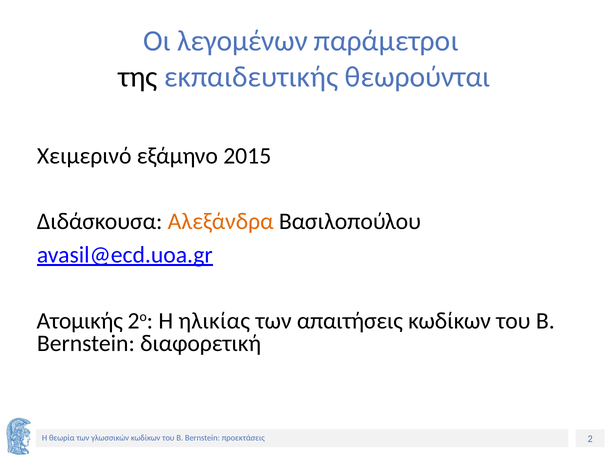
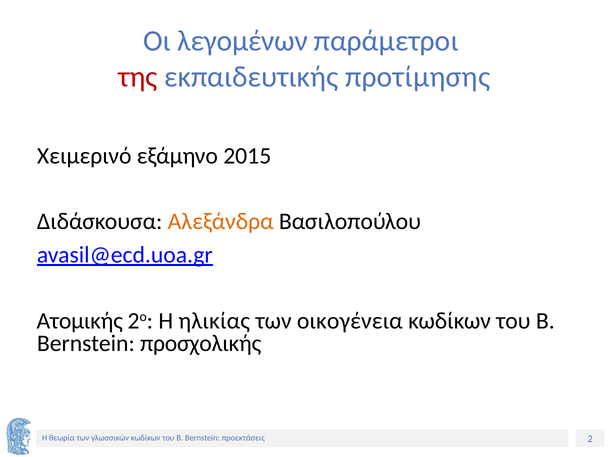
της colour: black -> red
θεωρούνται: θεωρούνται -> προτίμησης
απαιτήσεις: απαιτήσεις -> οικογένεια
διαφορετική: διαφορετική -> προσχολικής
